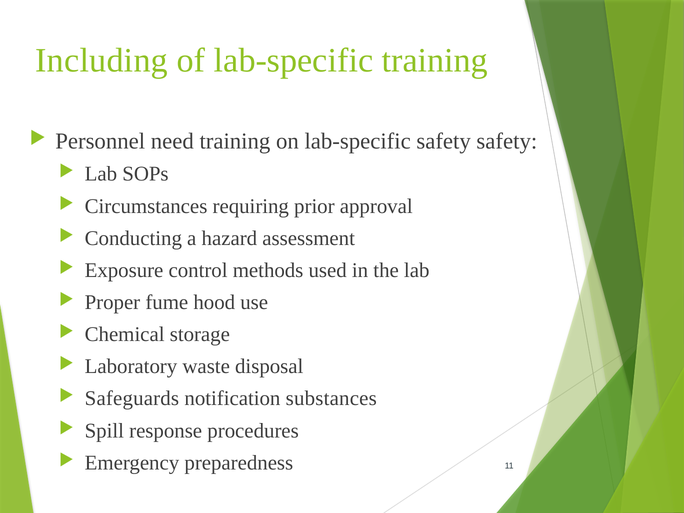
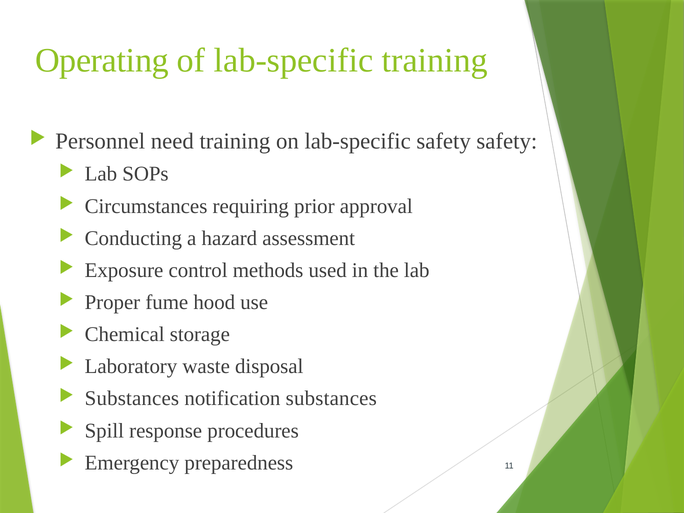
Including: Including -> Operating
Safeguards at (132, 399): Safeguards -> Substances
